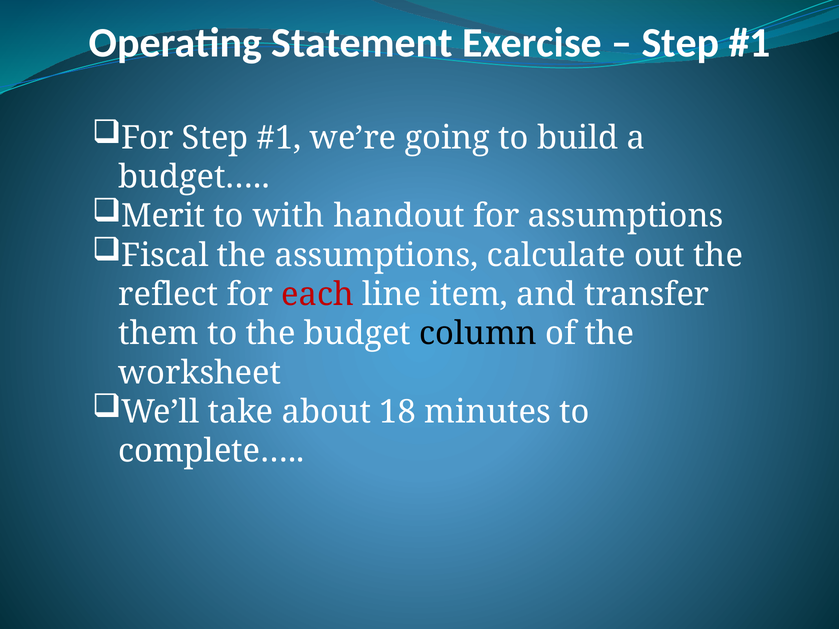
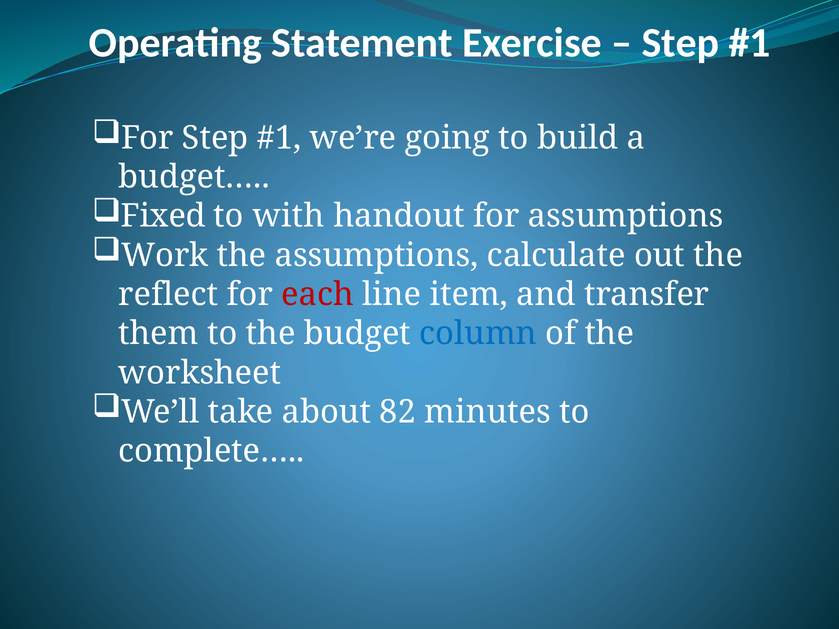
Merit: Merit -> Fixed
Fiscal: Fiscal -> Work
column colour: black -> blue
18: 18 -> 82
